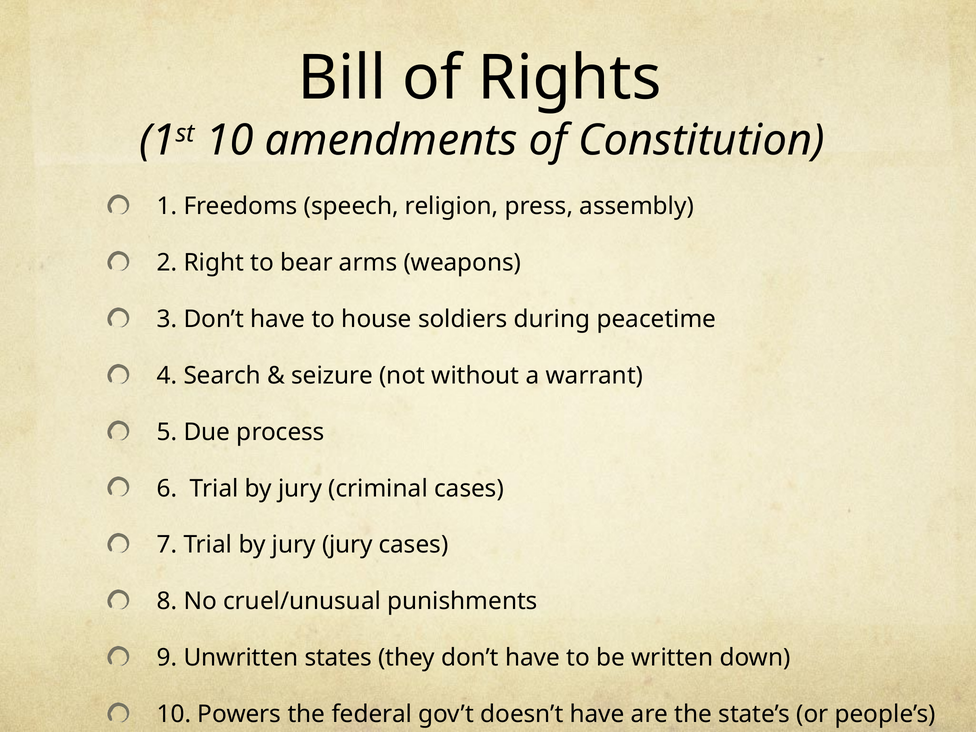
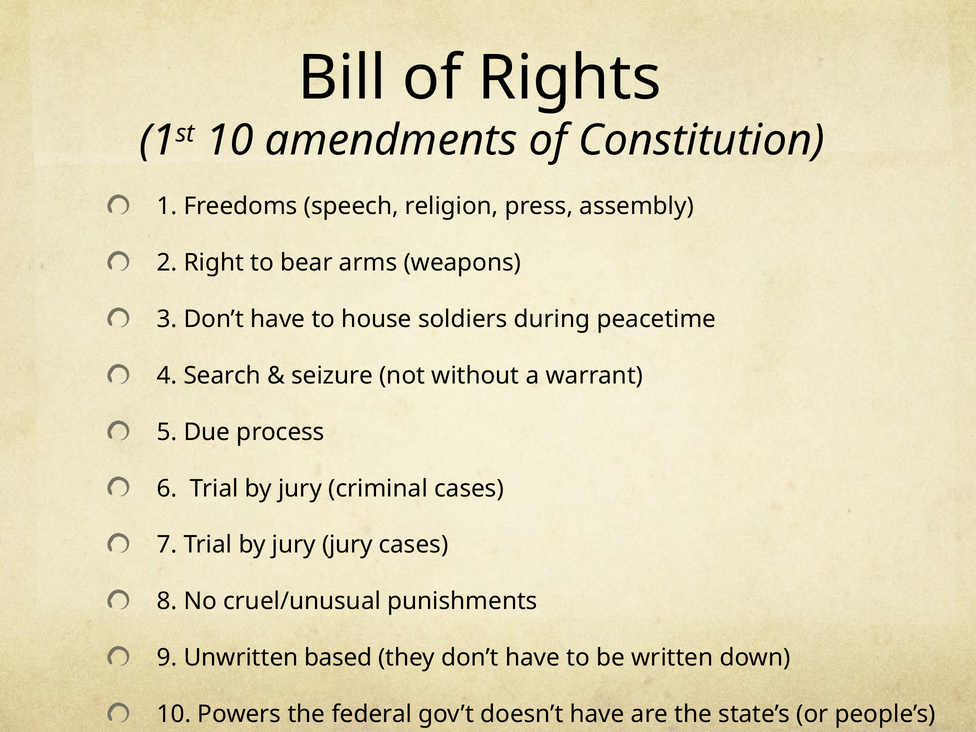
states: states -> based
